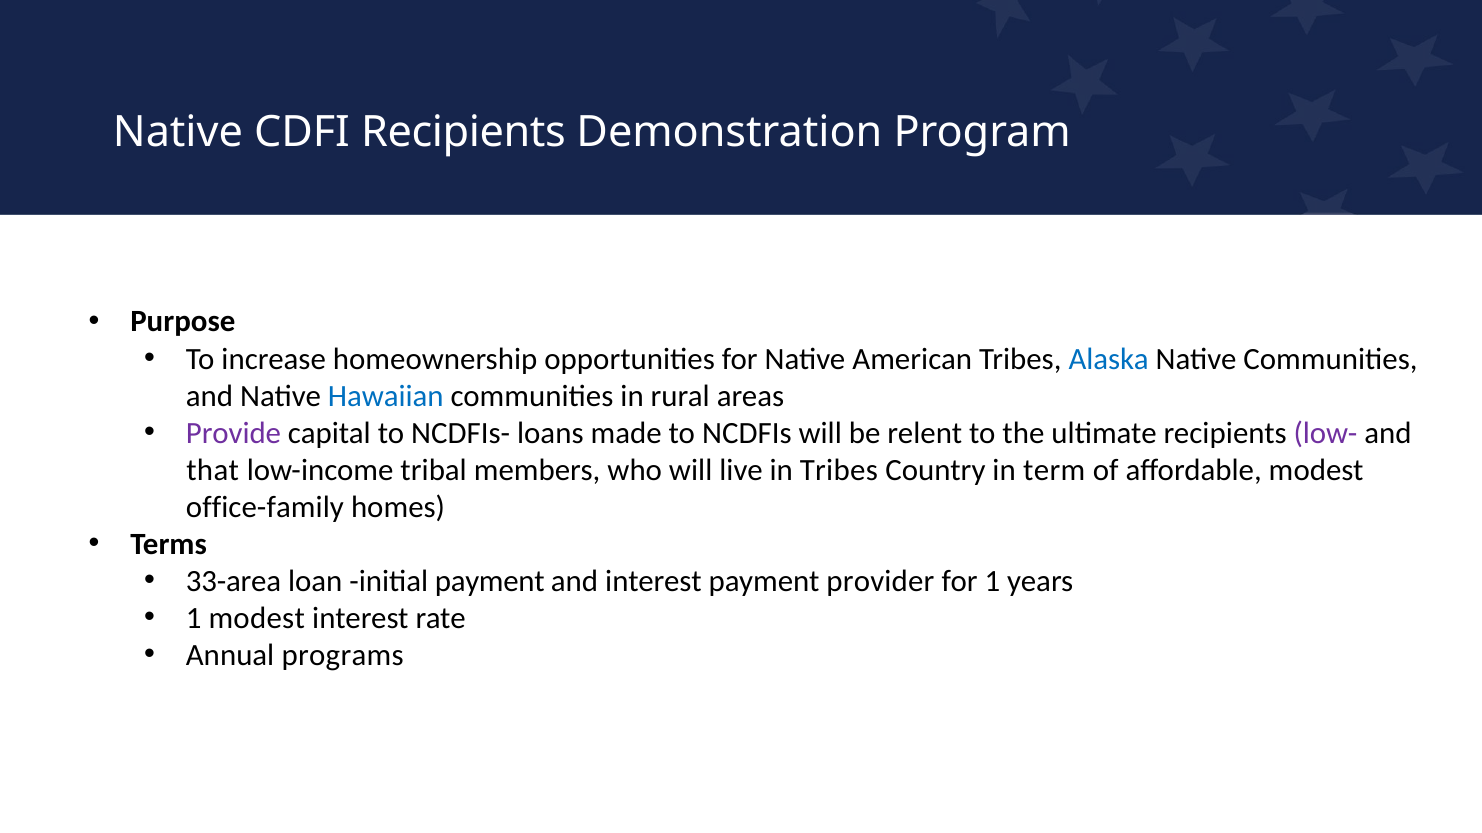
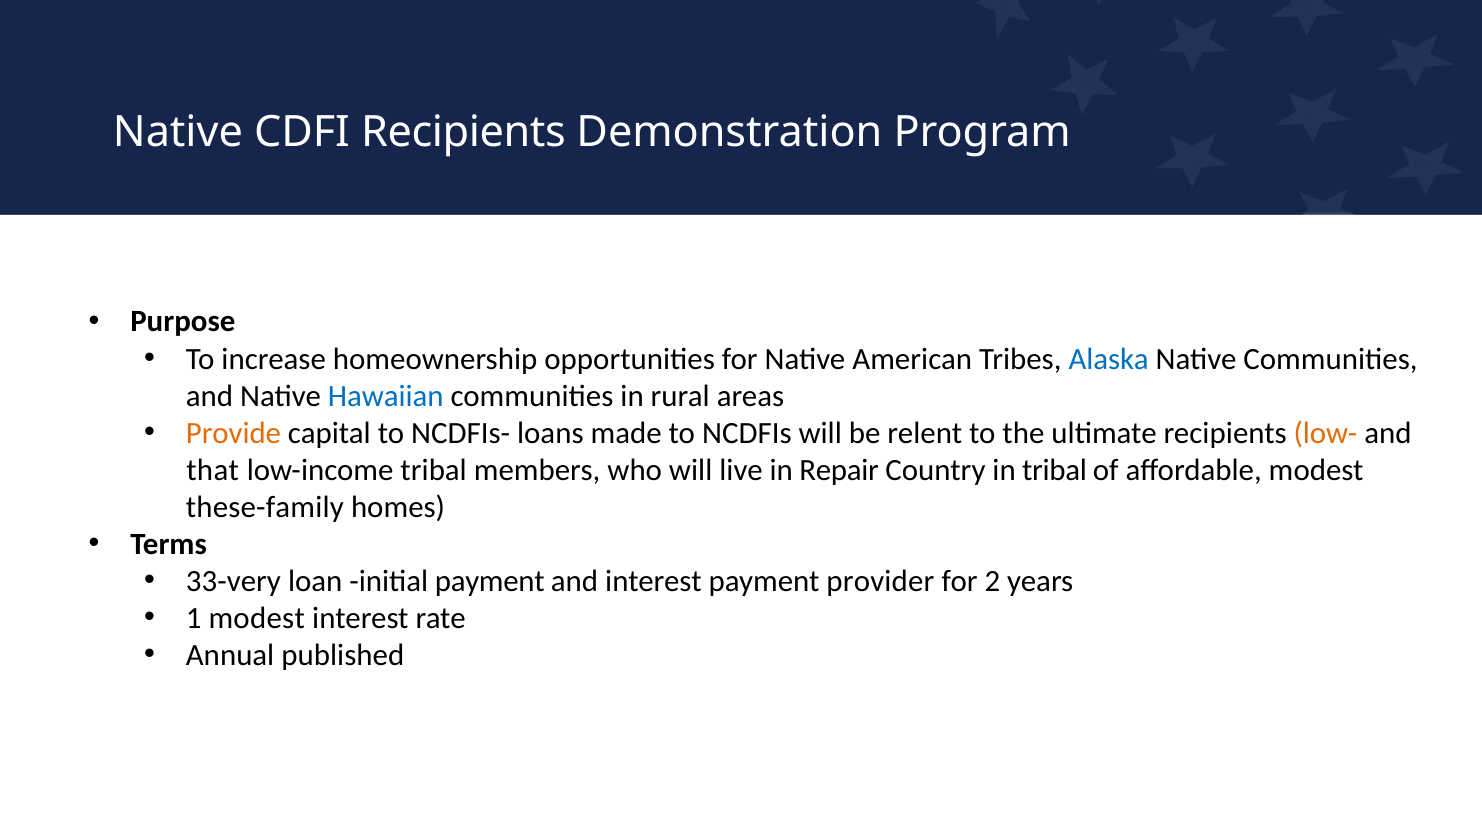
Provide colour: purple -> orange
low- colour: purple -> orange
in Tribes: Tribes -> Repair
in term: term -> tribal
office-family: office-family -> these-family
33-area: 33-area -> 33-very
for 1: 1 -> 2
programs: programs -> published
